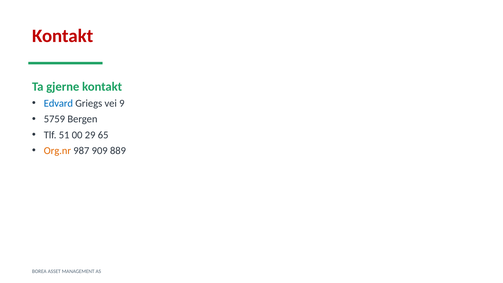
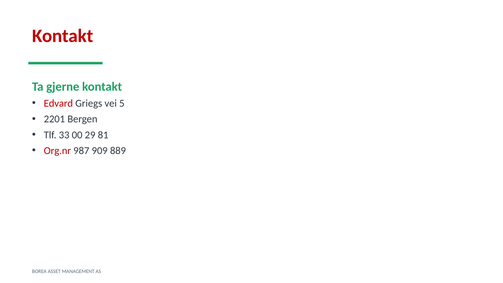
Edvard colour: blue -> red
9: 9 -> 5
5759: 5759 -> 2201
51: 51 -> 33
65: 65 -> 81
Org.nr colour: orange -> red
